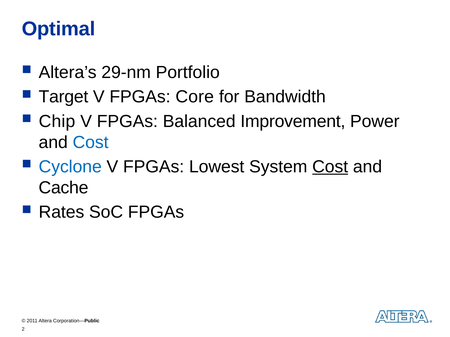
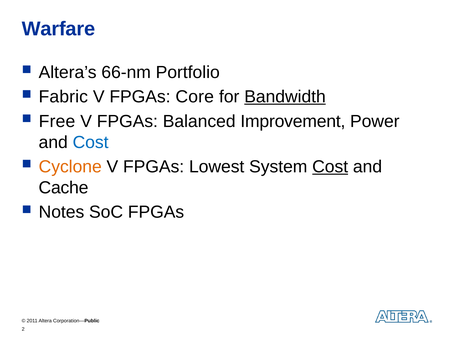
Optimal: Optimal -> Warfare
29-nm: 29-nm -> 66-nm
Target: Target -> Fabric
Bandwidth underline: none -> present
Chip: Chip -> Free
Cyclone colour: blue -> orange
Rates: Rates -> Notes
